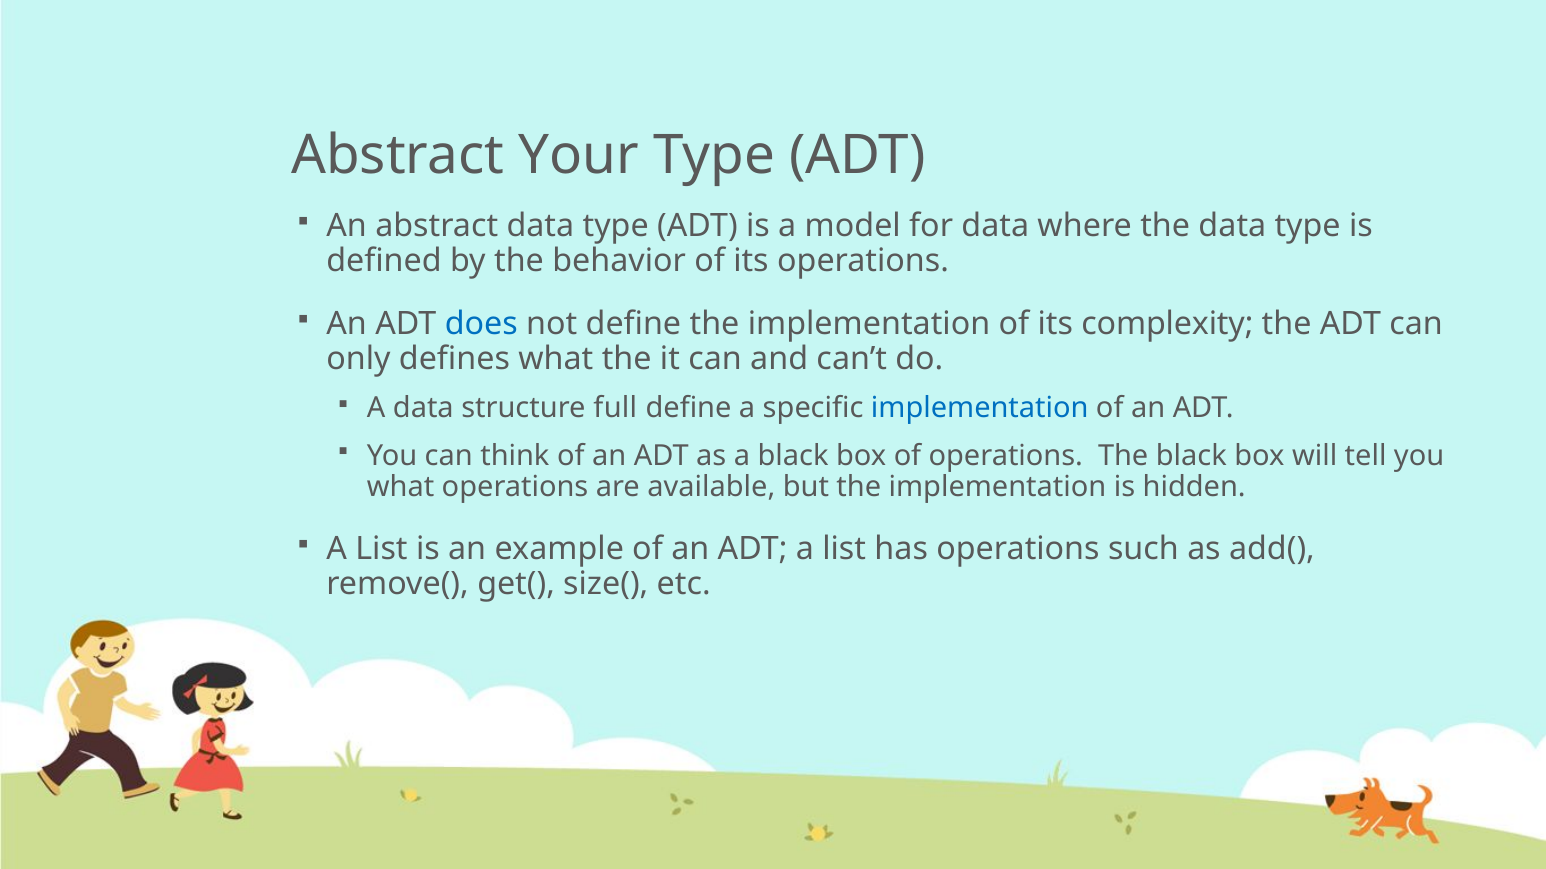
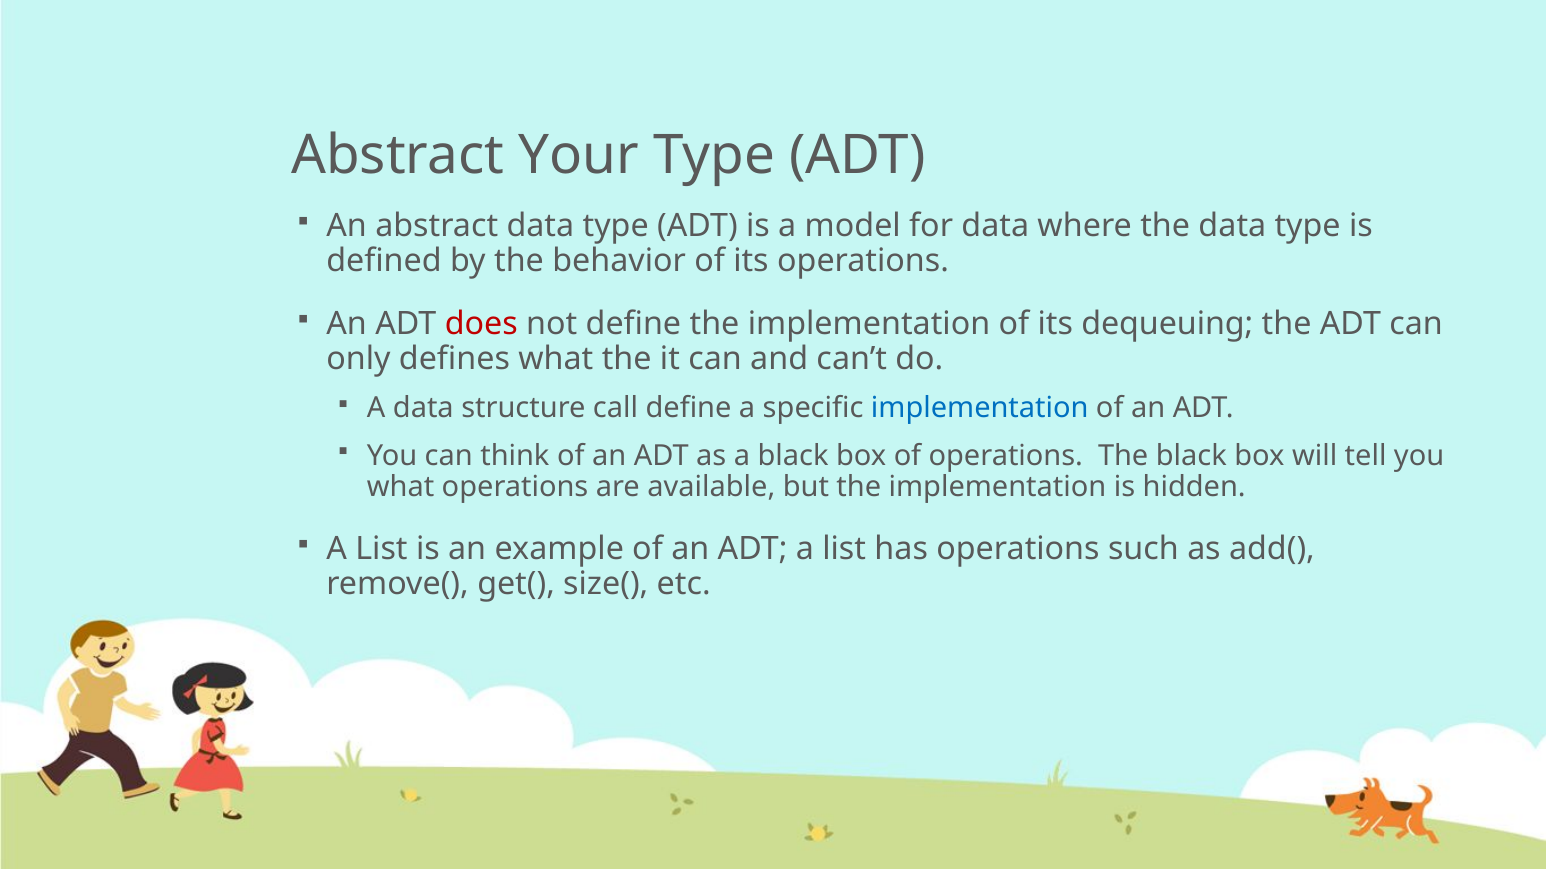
does colour: blue -> red
complexity: complexity -> dequeuing
full: full -> call
